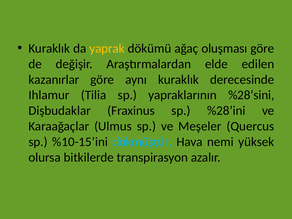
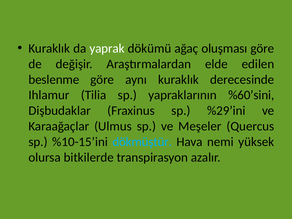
yaprak colour: yellow -> white
kazanırlar: kazanırlar -> beslenme
%28’sini: %28’sini -> %60’sini
%28’ini: %28’ini -> %29’ini
